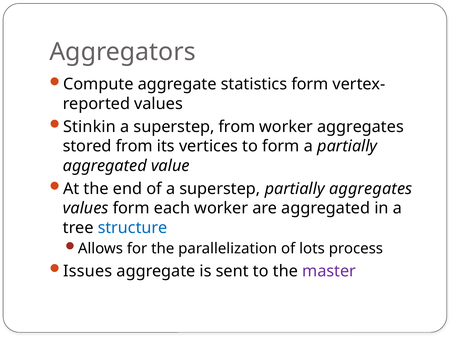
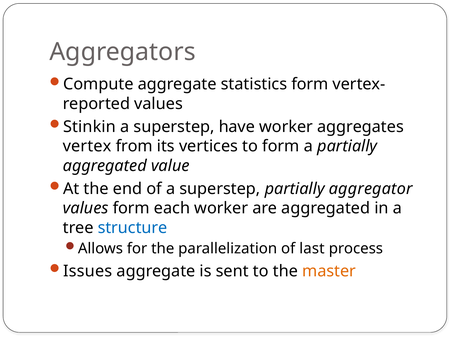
superstep from: from -> have
stored: stored -> vertex
partially aggregates: aggregates -> aggregator
lots: lots -> last
master colour: purple -> orange
